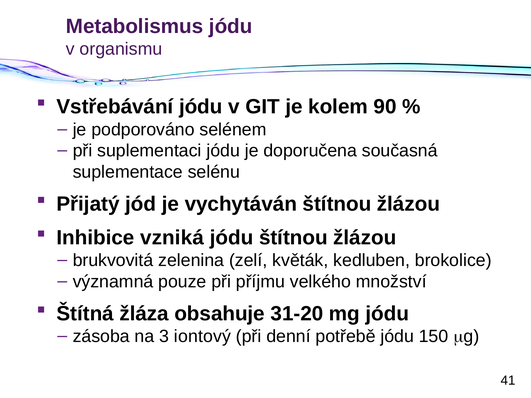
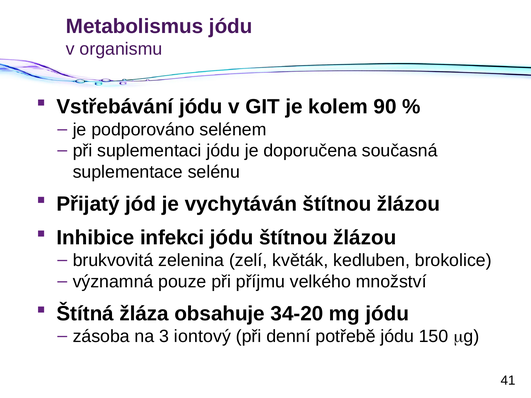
vzniká: vzniká -> infekci
31-20: 31-20 -> 34-20
